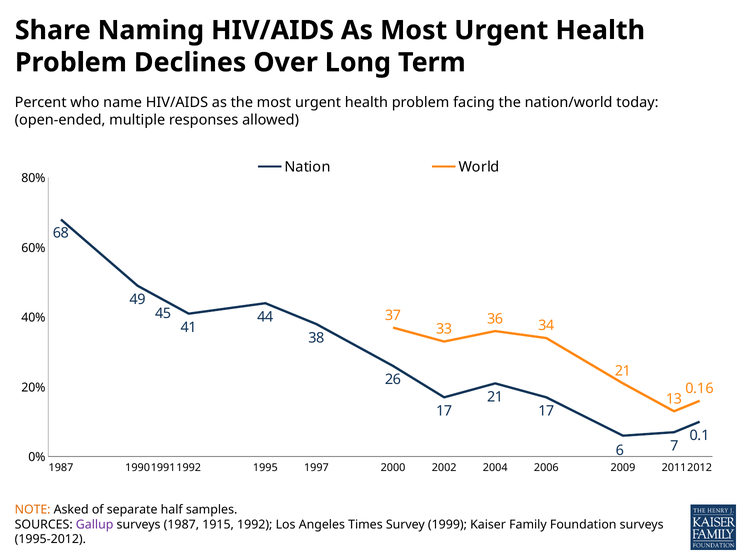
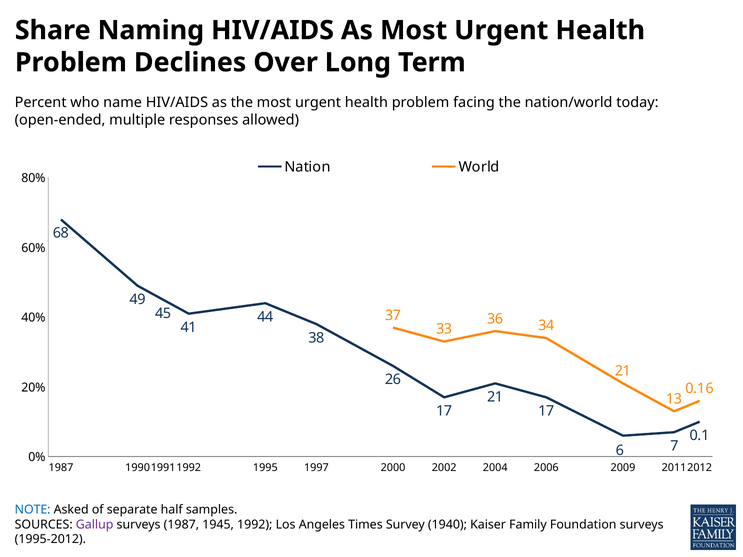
NOTE colour: orange -> blue
1915: 1915 -> 1945
1999: 1999 -> 1940
